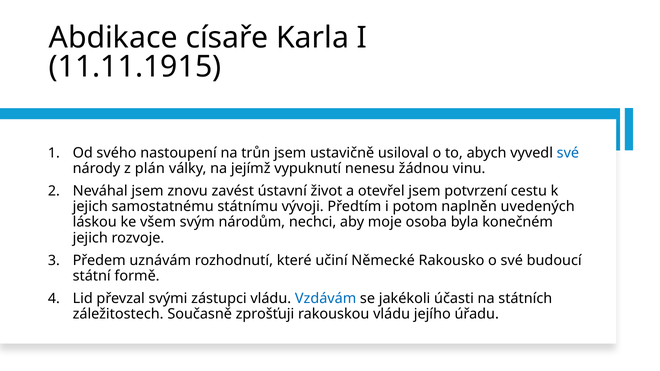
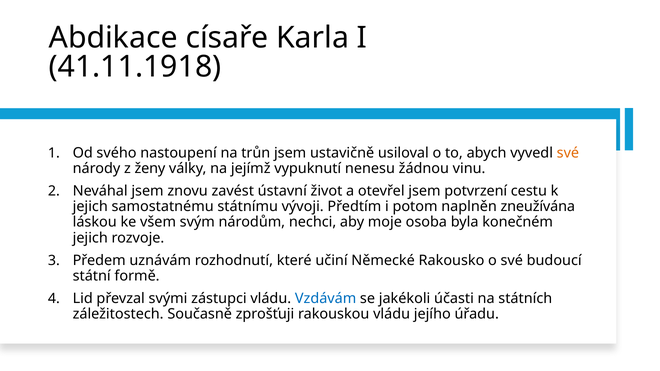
11.11.1915: 11.11.1915 -> 41.11.1918
své at (568, 153) colour: blue -> orange
plán: plán -> ženy
uvedených: uvedených -> zneužívána
